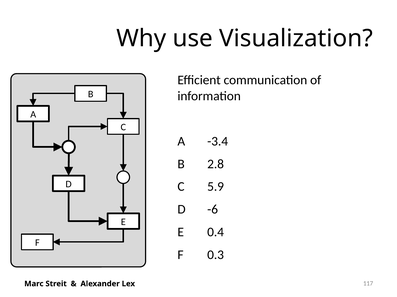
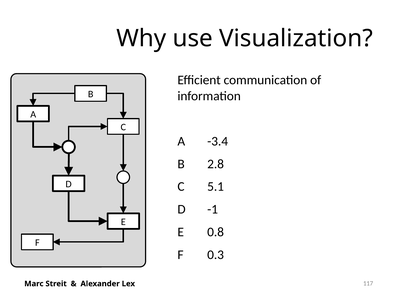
5.9: 5.9 -> 5.1
-6: -6 -> -1
0.4: 0.4 -> 0.8
